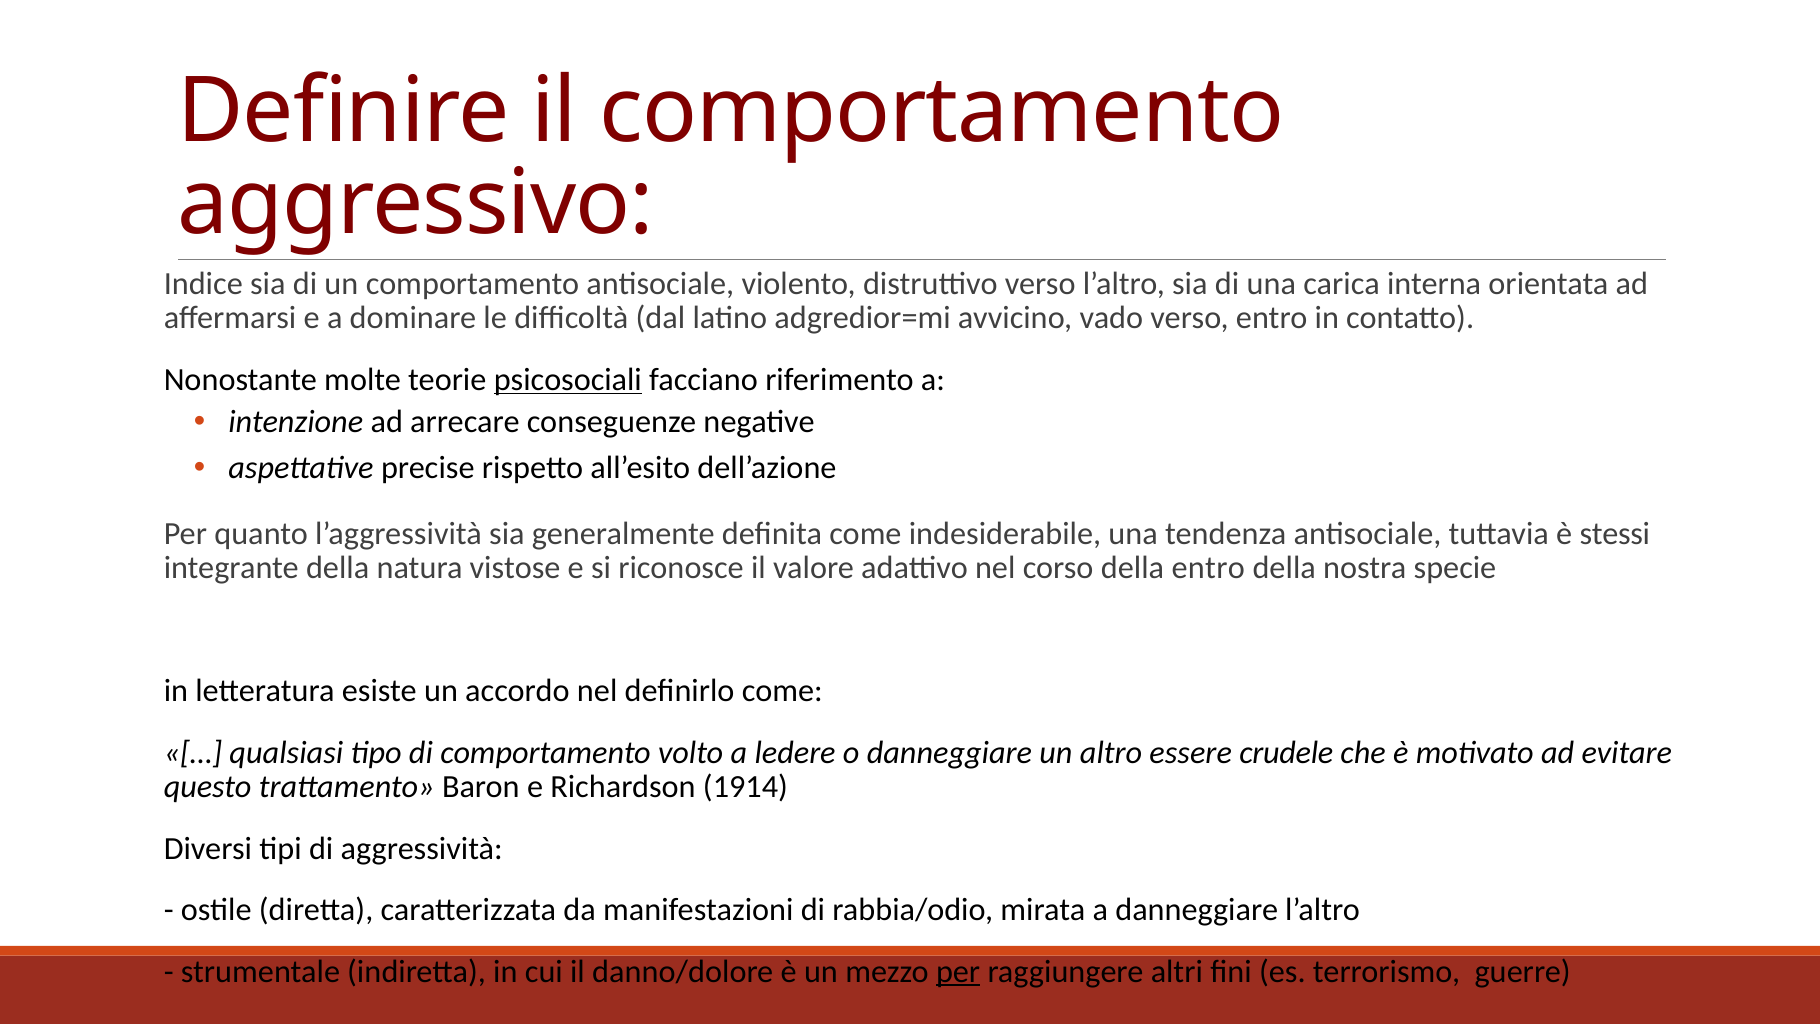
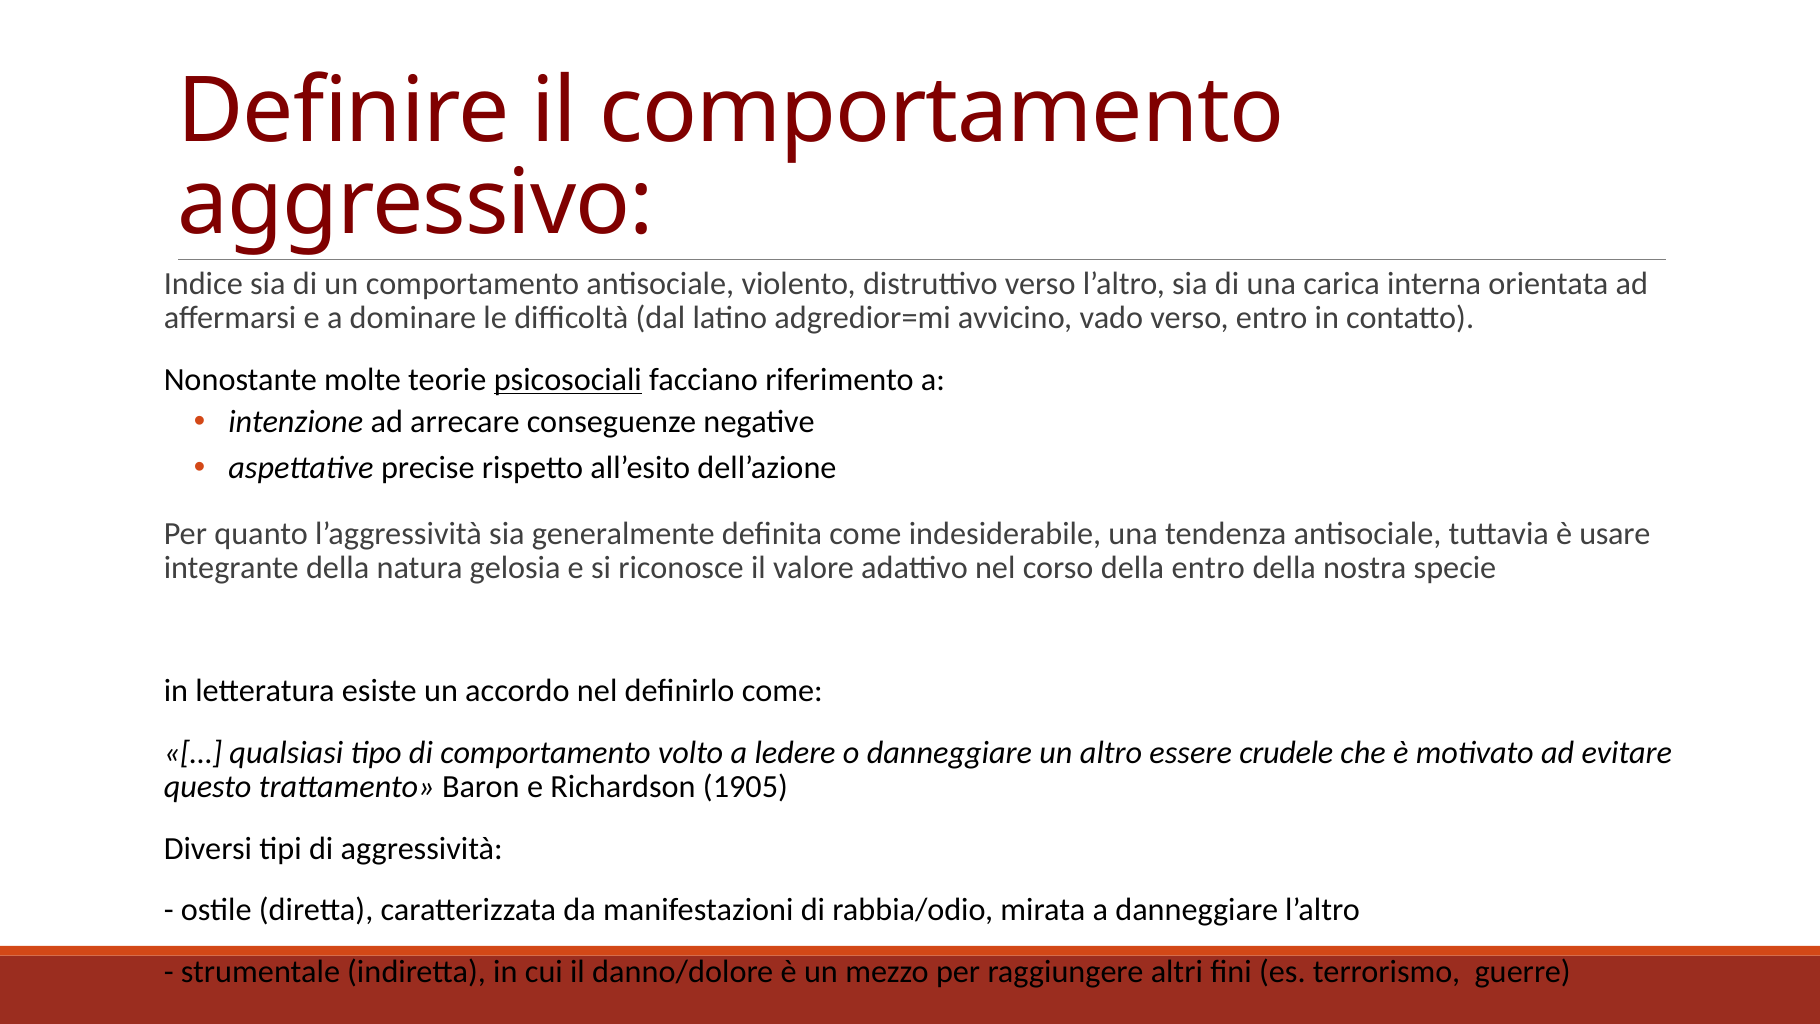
stessi: stessi -> usare
vistose: vistose -> gelosia
1914: 1914 -> 1905
per at (958, 971) underline: present -> none
